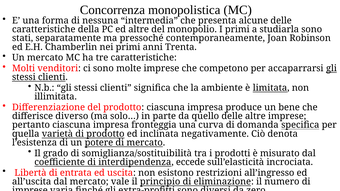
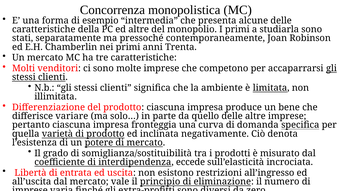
nessuna: nessuna -> esempio
diverso: diverso -> variare
